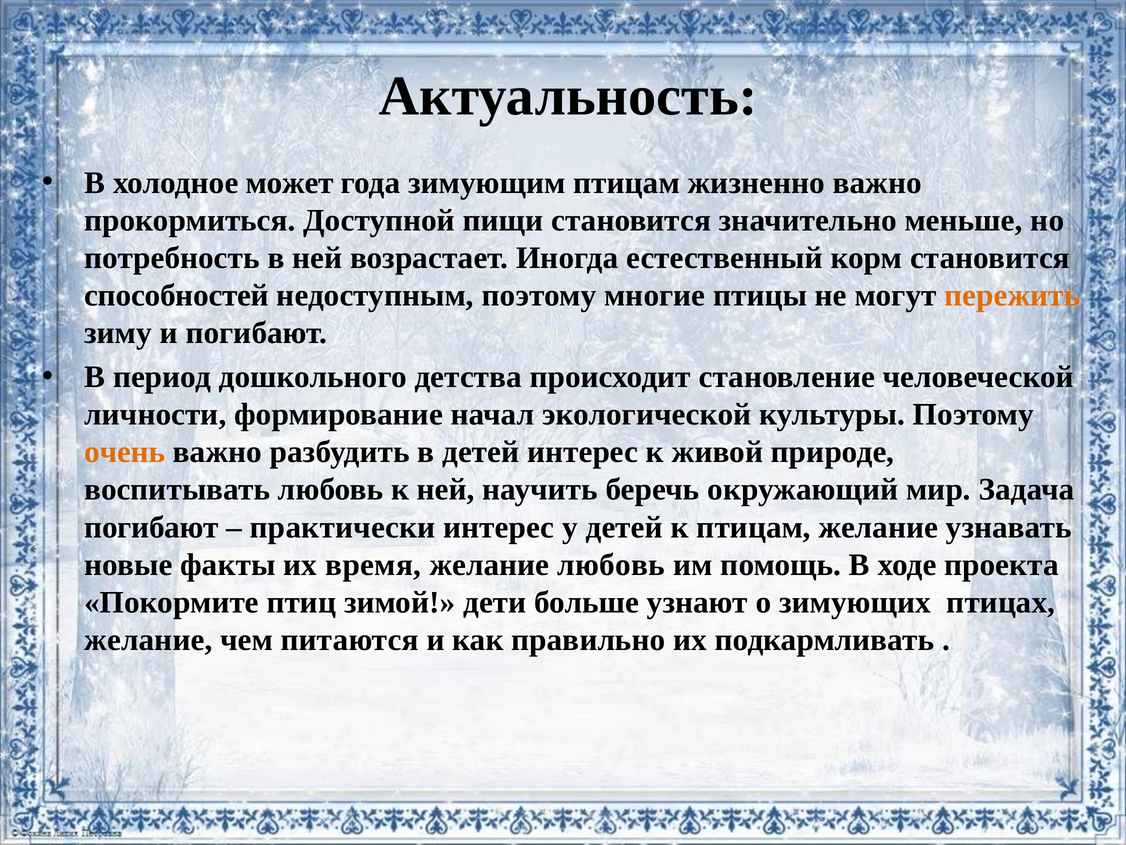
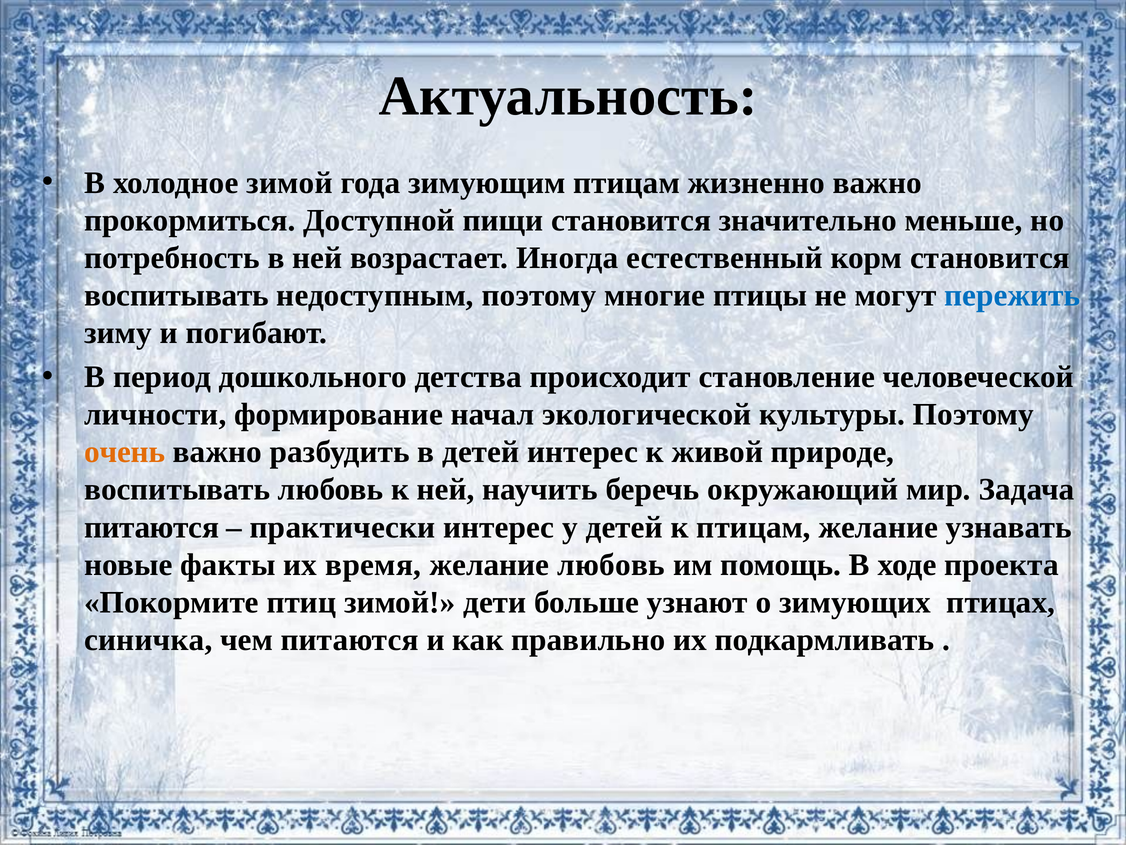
холодное может: может -> зимой
способностей at (177, 295): способностей -> воспитывать
пережить colour: orange -> blue
погибают at (151, 527): погибают -> питаются
желание at (148, 640): желание -> синичка
